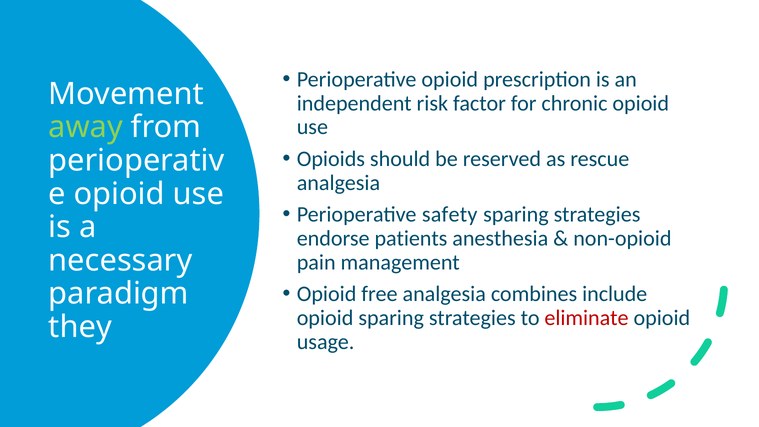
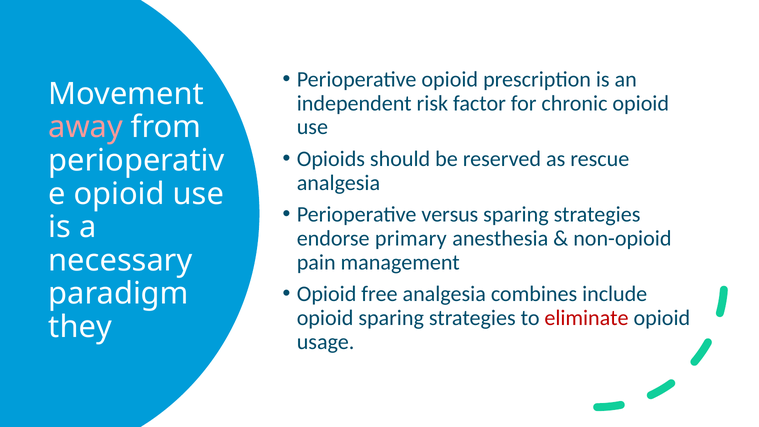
away colour: light green -> pink
safety: safety -> versus
patients: patients -> primary
